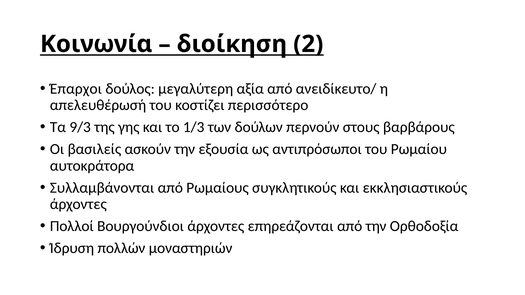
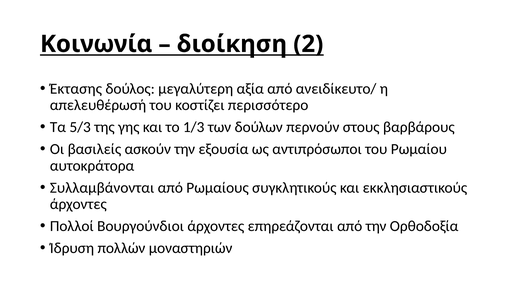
Έπαρχοι: Έπαρχοι -> Έκτασης
9/3: 9/3 -> 5/3
